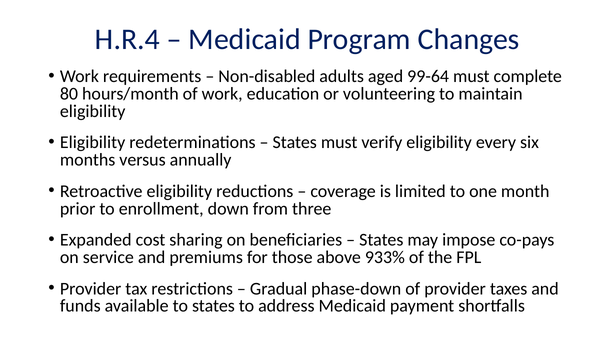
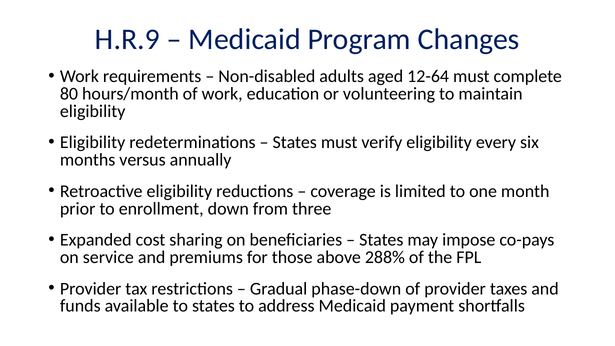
H.R.4: H.R.4 -> H.R.9
99-64: 99-64 -> 12-64
933%: 933% -> 288%
